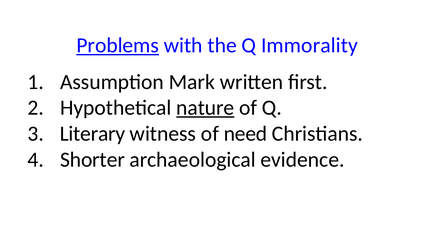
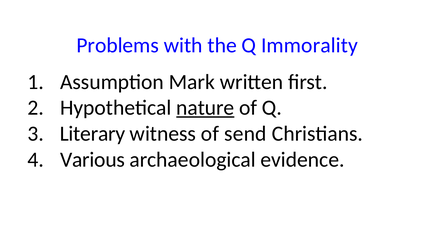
Problems underline: present -> none
need: need -> send
Shorter: Shorter -> Various
